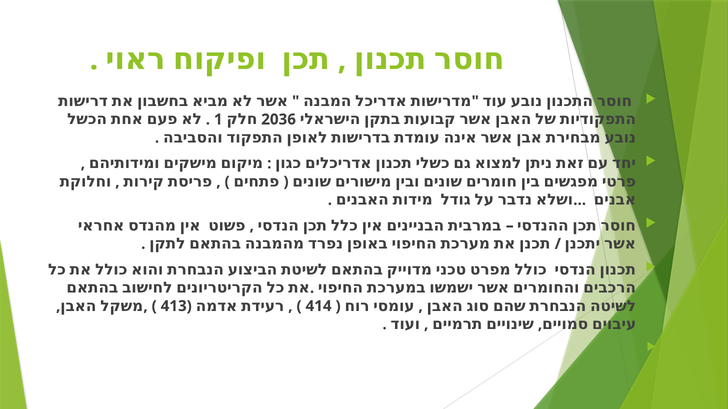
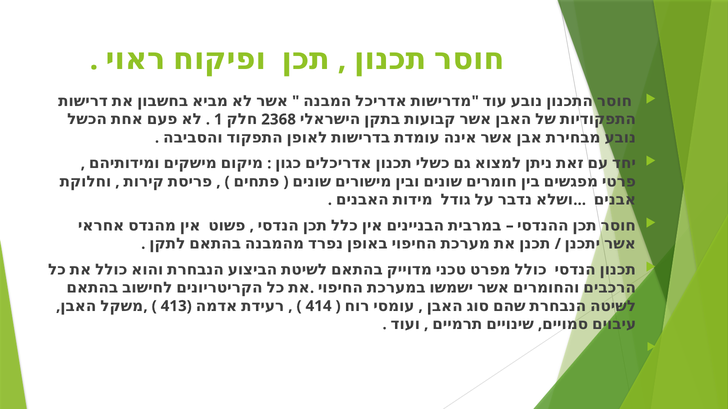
2036: 2036 -> 2368
